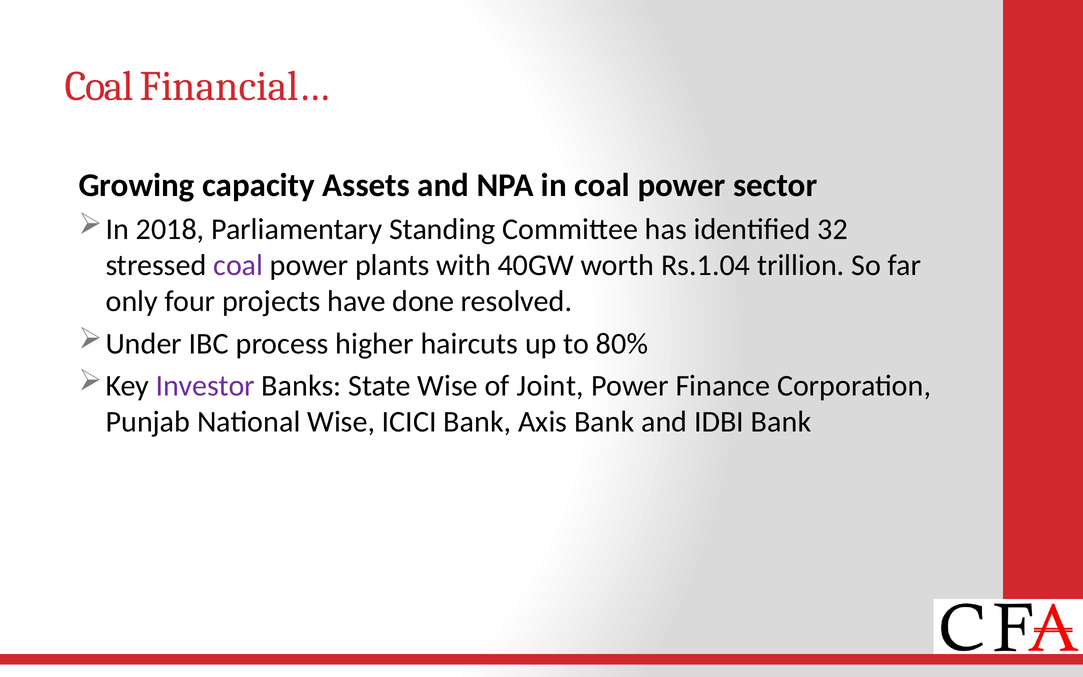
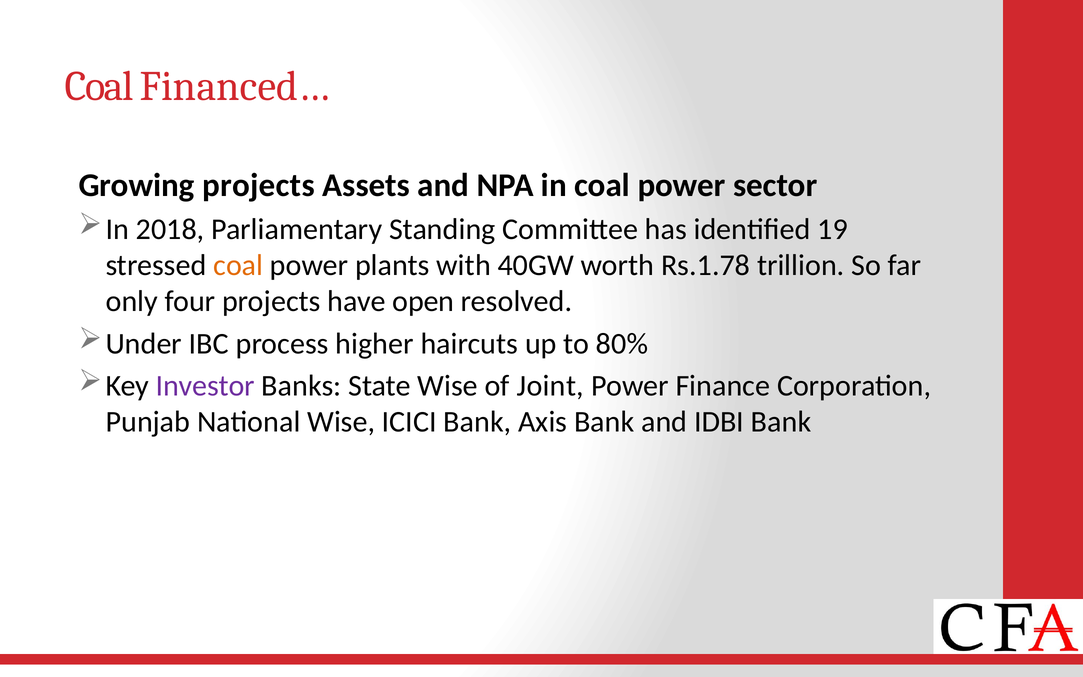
Financial…: Financial… -> Financed…
Growing capacity: capacity -> projects
32: 32 -> 19
coal at (238, 265) colour: purple -> orange
Rs.1.04: Rs.1.04 -> Rs.1.78
done: done -> open
